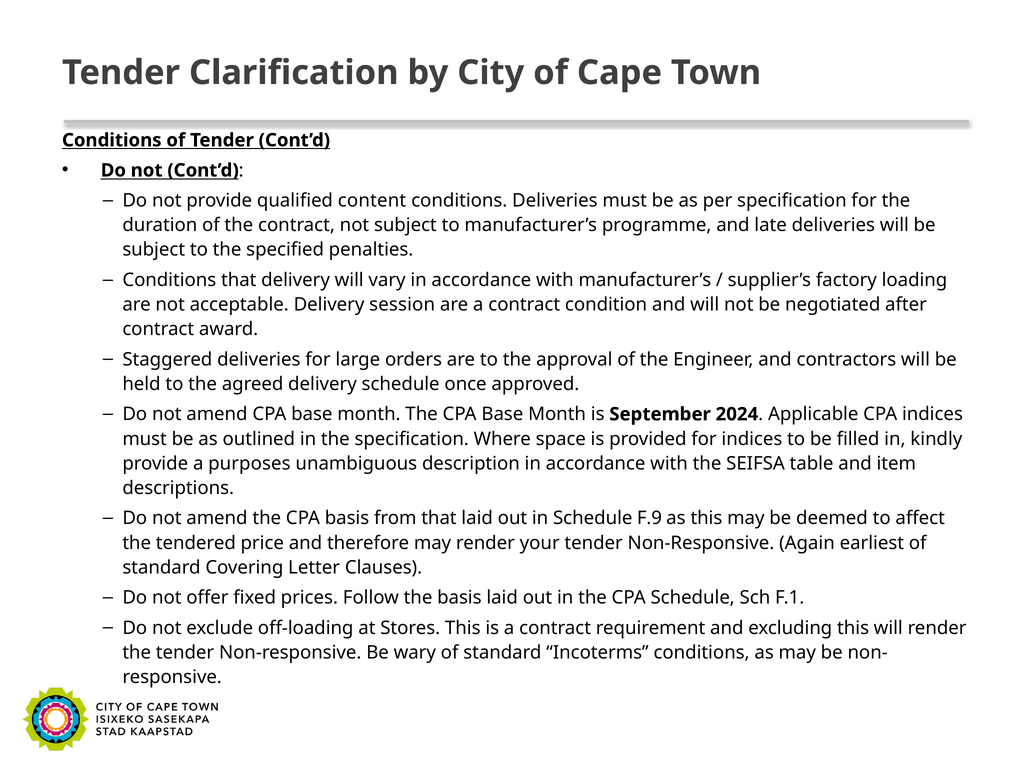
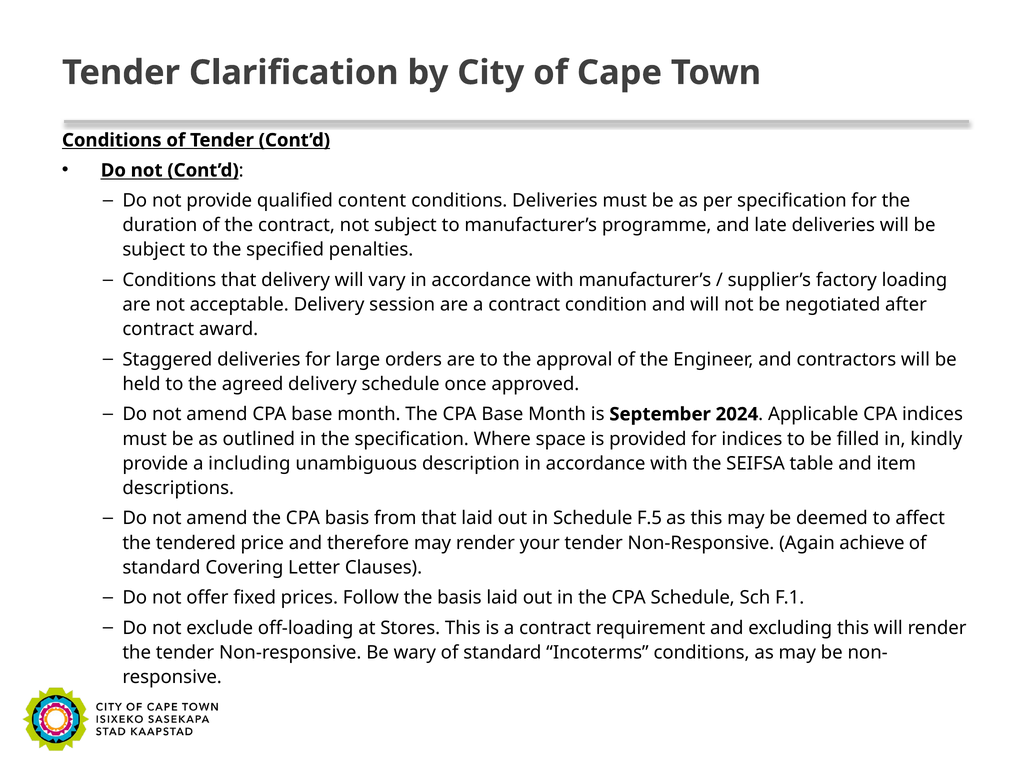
purposes: purposes -> including
F.9: F.9 -> F.5
earliest: earliest -> achieve
